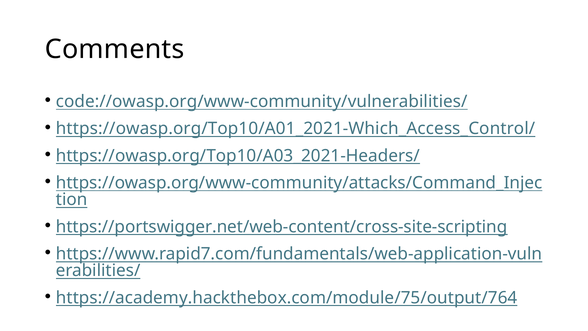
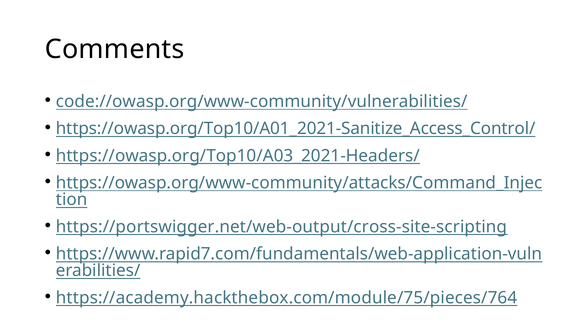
https://owasp.org/Top10/A01_2021-Which_Access_Control/: https://owasp.org/Top10/A01_2021-Which_Access_Control/ -> https://owasp.org/Top10/A01_2021-Sanitize_Access_Control/
https://portswigger.net/web-content/cross-site-scripting: https://portswigger.net/web-content/cross-site-scripting -> https://portswigger.net/web-output/cross-site-scripting
https://academy.hackthebox.com/module/75/output/764: https://academy.hackthebox.com/module/75/output/764 -> https://academy.hackthebox.com/module/75/pieces/764
